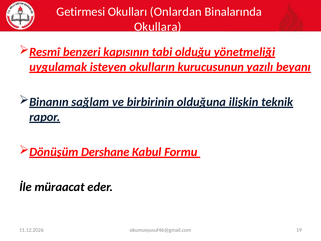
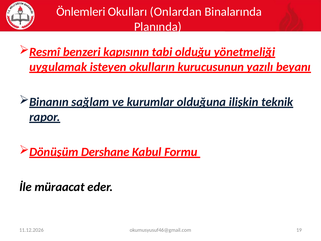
Getirmesi: Getirmesi -> Önlemleri
Okullara: Okullara -> Planında
birbirinin: birbirinin -> kurumlar
